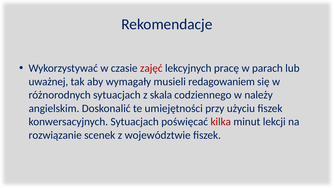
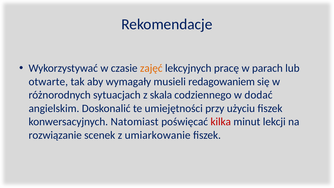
zajęć colour: red -> orange
uważnej: uważnej -> otwarte
należy: należy -> dodać
konwersacyjnych Sytuacjach: Sytuacjach -> Natomiast
województwie: województwie -> umiarkowanie
